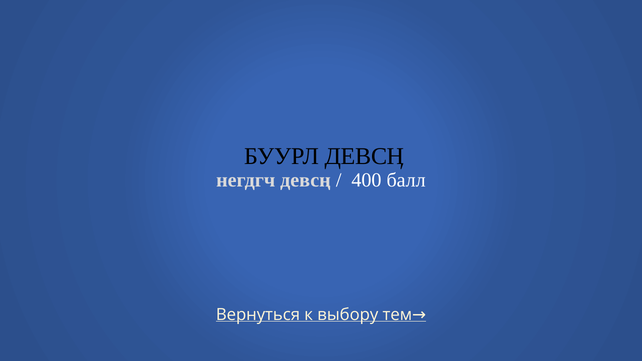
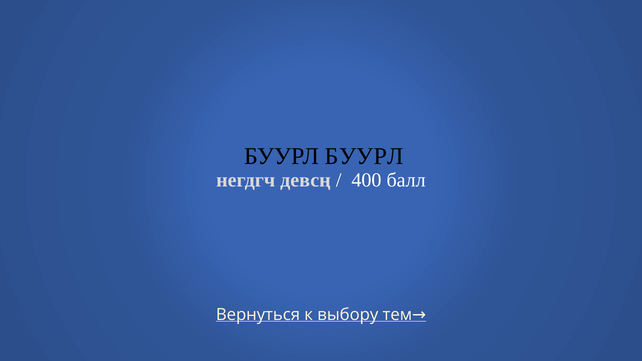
БУУРЛ ДЕВСӉ: ДЕВСӉ -> БУУРЛ
